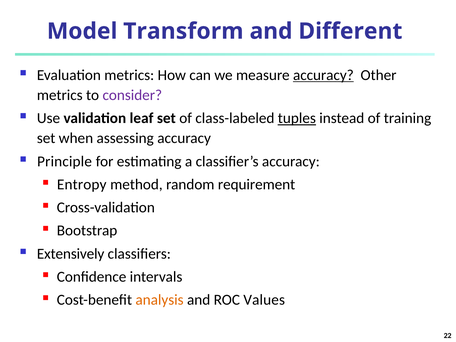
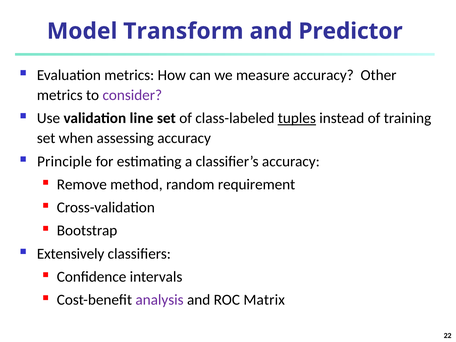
Different: Different -> Predictor
accuracy at (323, 75) underline: present -> none
leaf: leaf -> line
Entropy: Entropy -> Remove
analysis colour: orange -> purple
Values: Values -> Matrix
